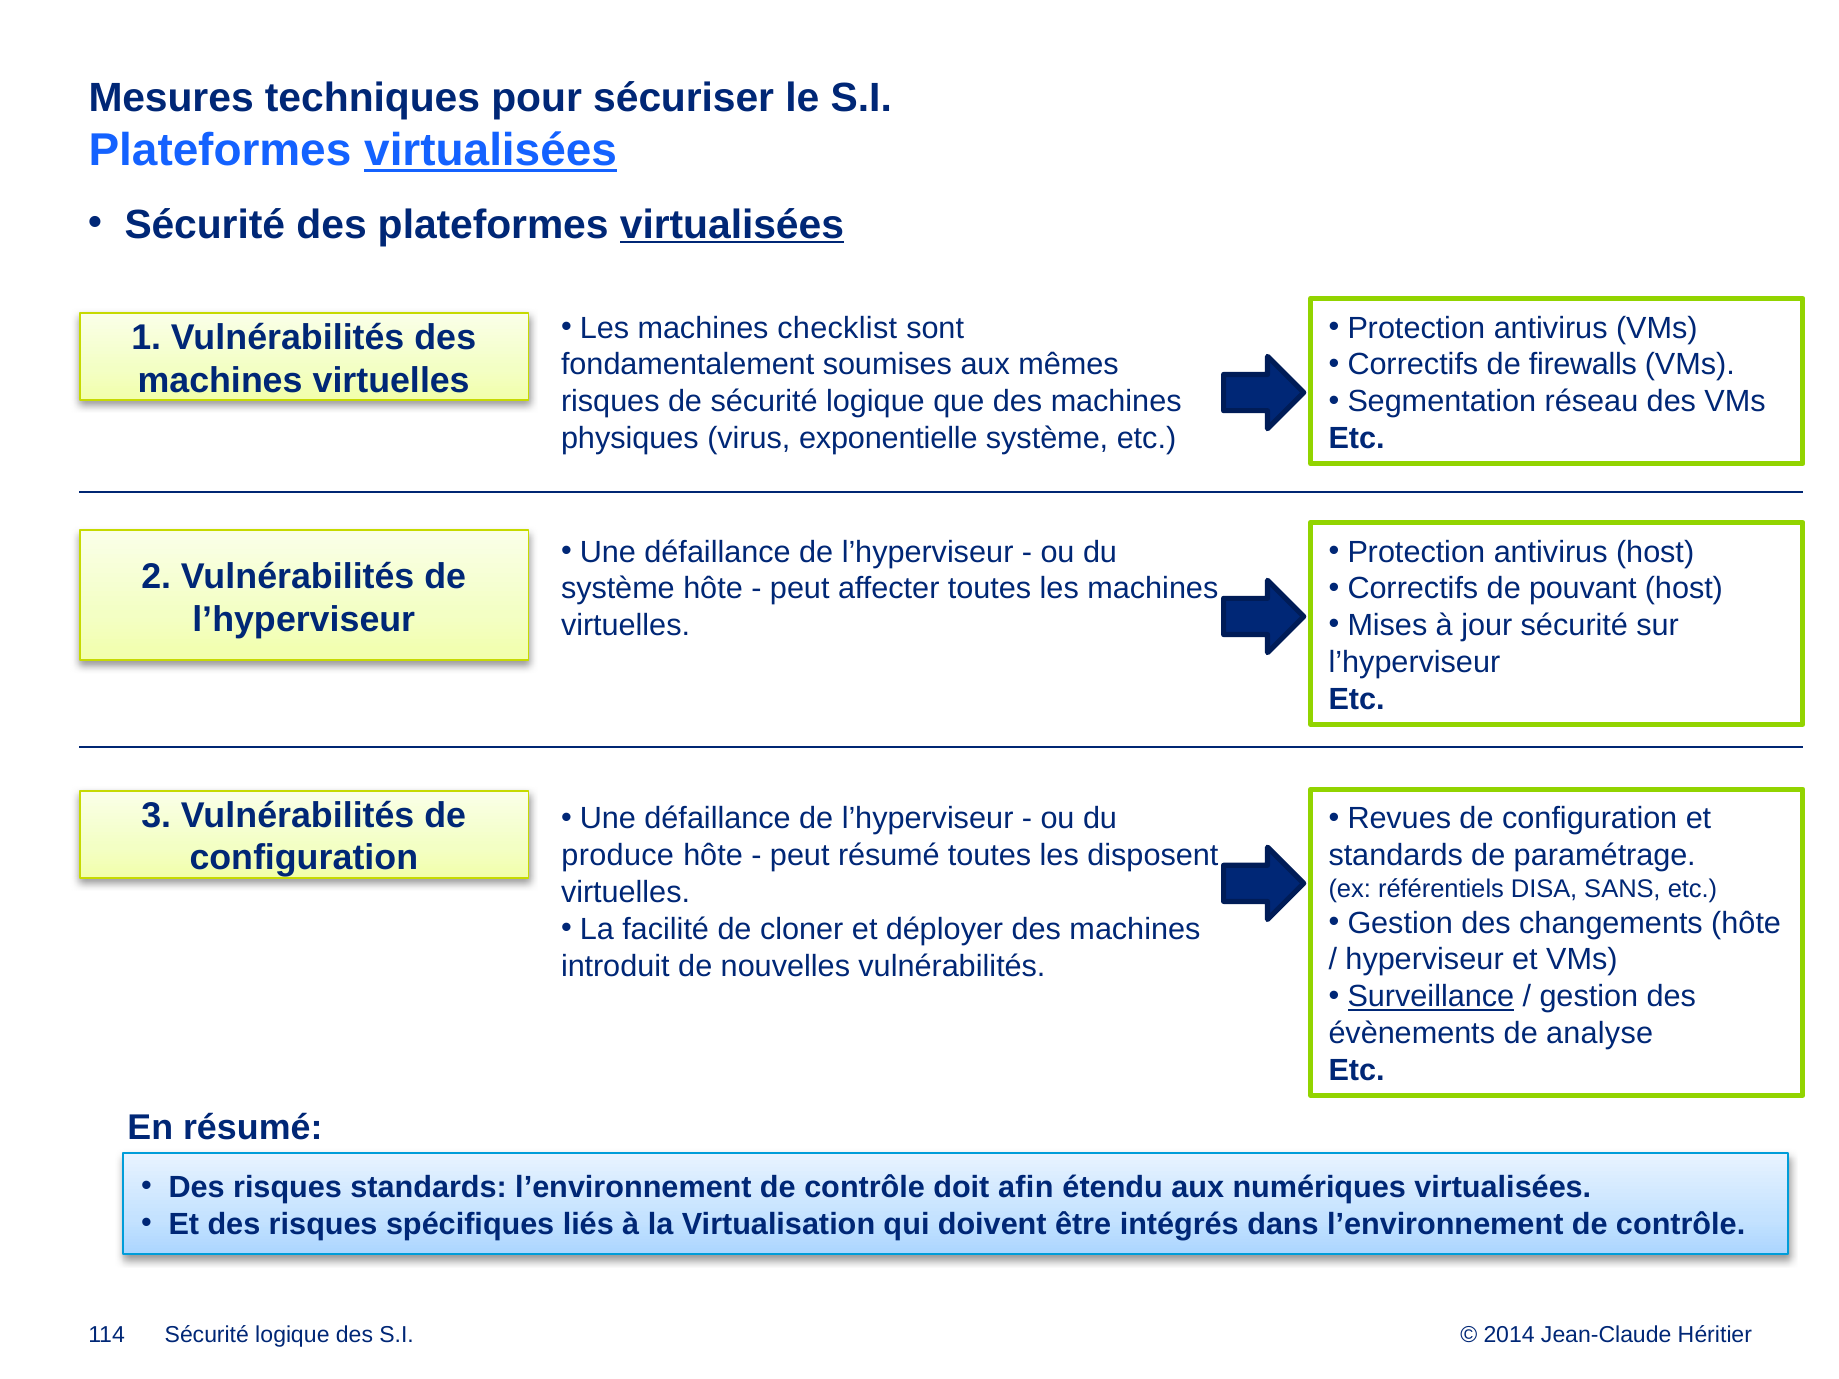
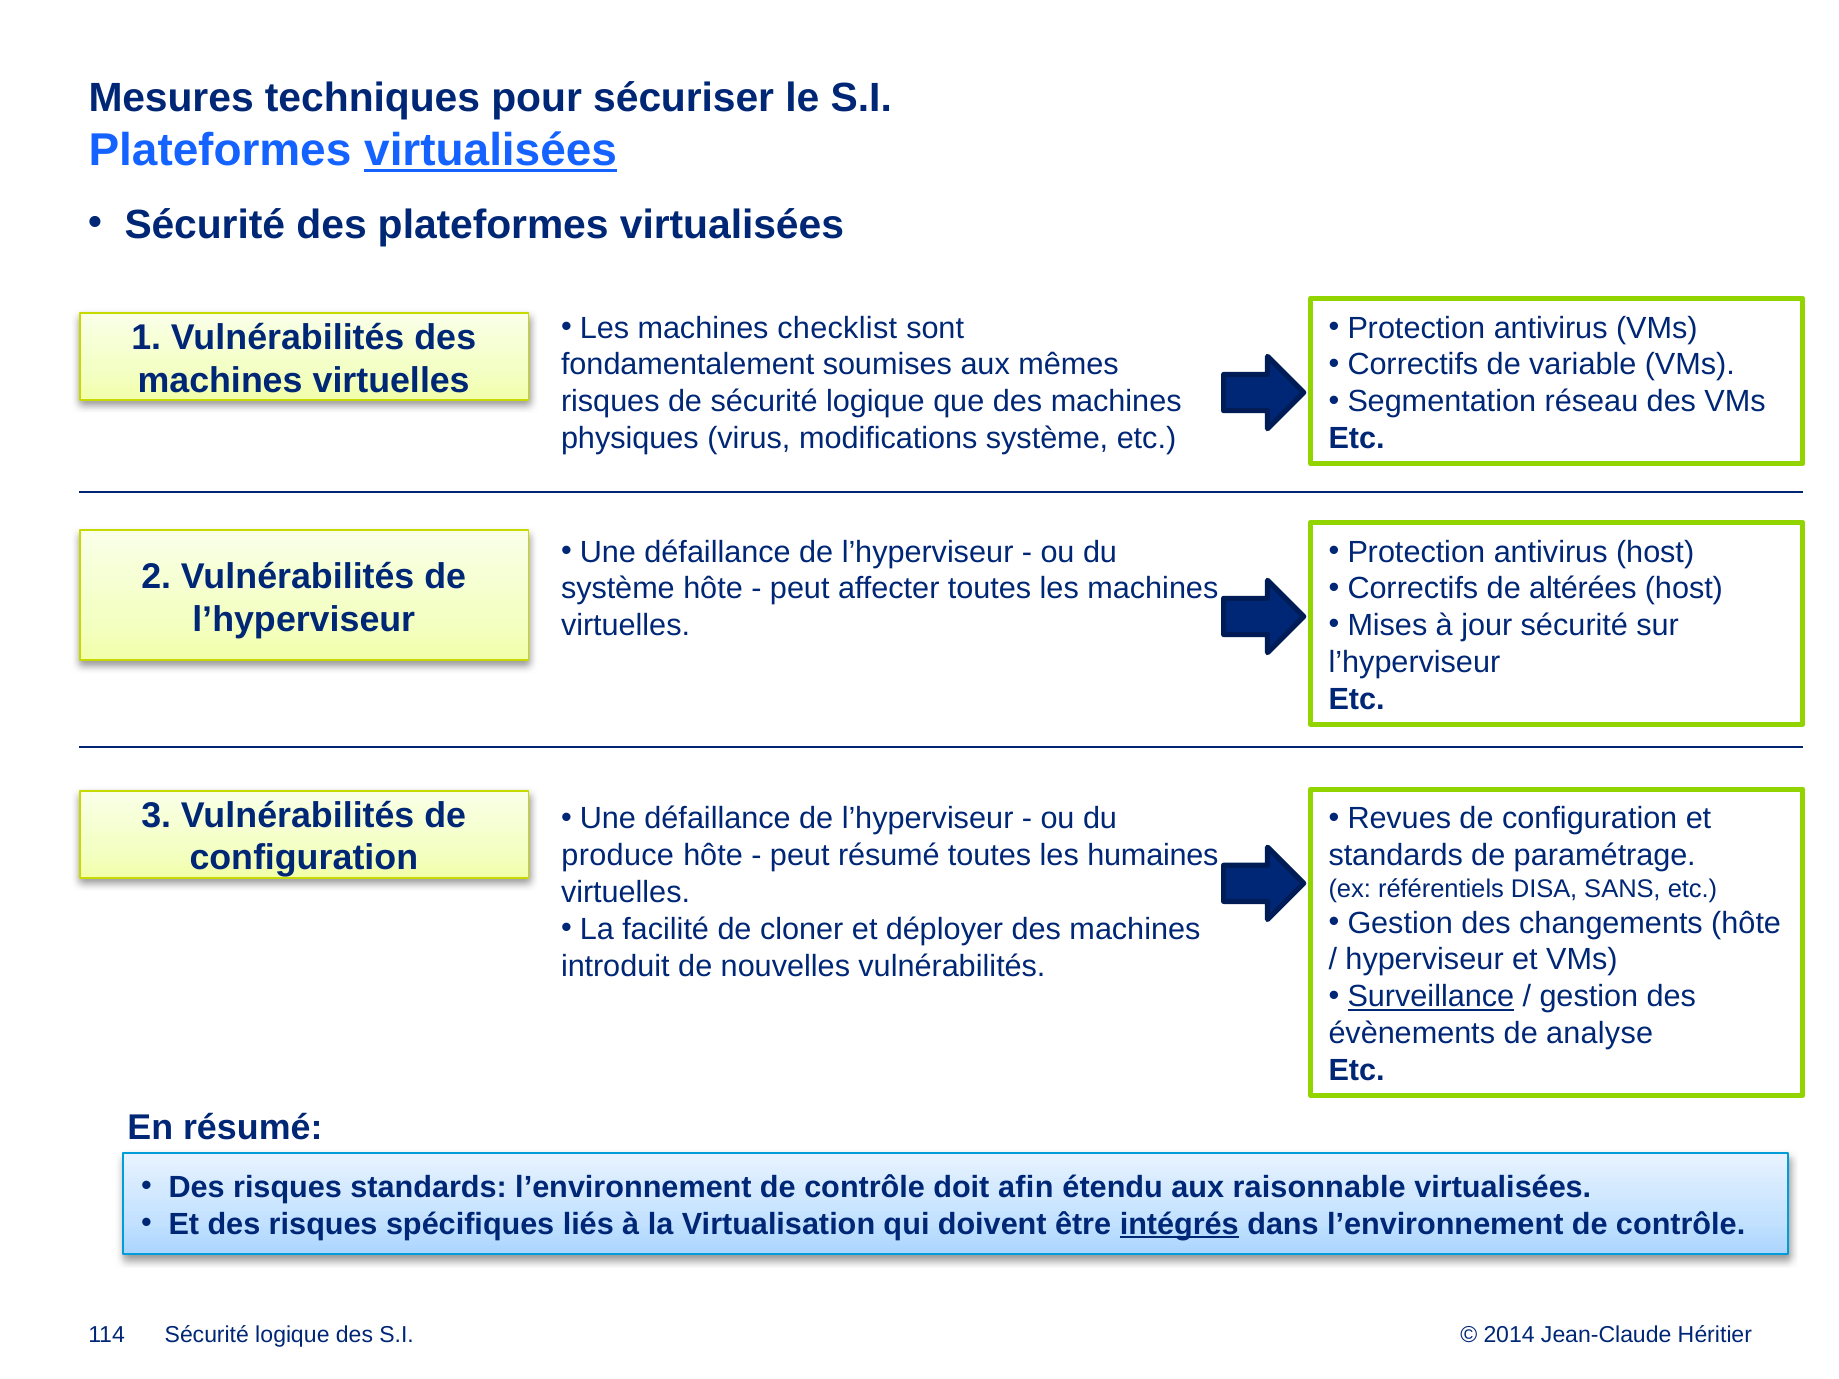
virtualisées at (732, 225) underline: present -> none
firewalls: firewalls -> variable
exponentielle: exponentielle -> modifications
pouvant: pouvant -> altérées
disposent: disposent -> humaines
numériques: numériques -> raisonnable
intégrés underline: none -> present
